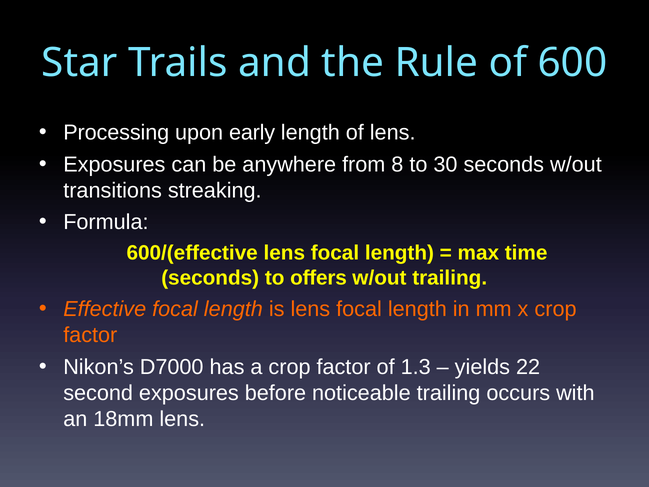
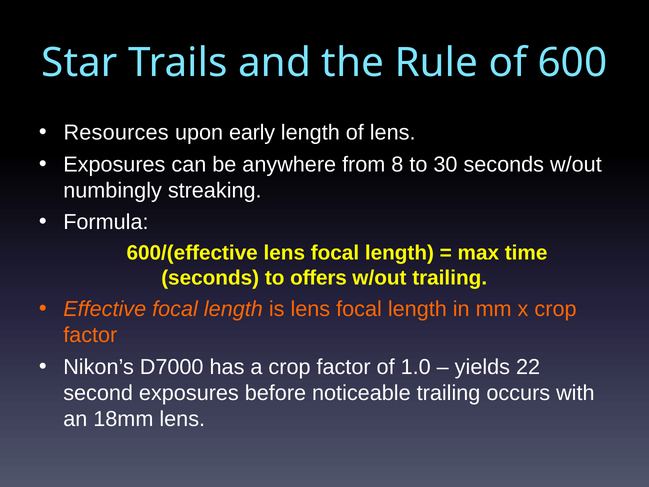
Processing: Processing -> Resources
transitions: transitions -> numbingly
1.3: 1.3 -> 1.0
